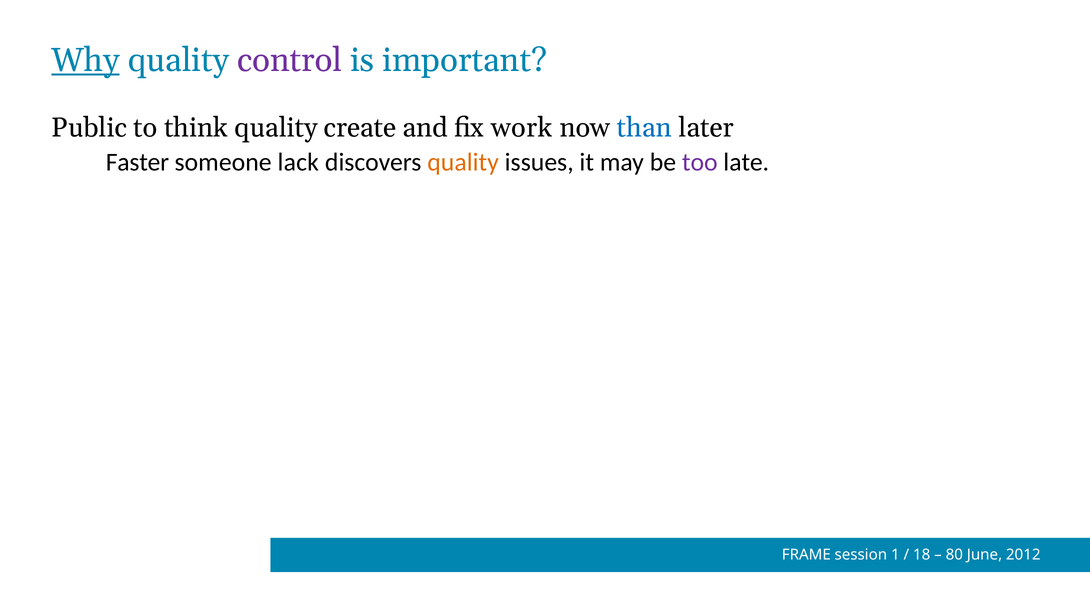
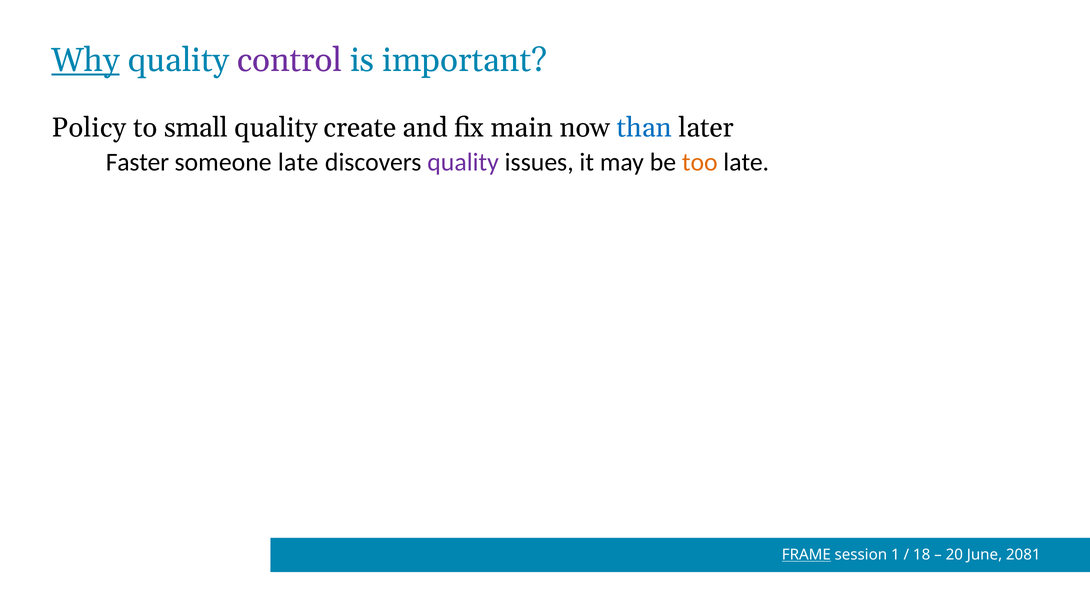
Public: Public -> Policy
think: think -> small
work: work -> main
someone lack: lack -> late
quality at (463, 162) colour: orange -> purple
too colour: purple -> orange
FRAME underline: none -> present
80: 80 -> 20
2012: 2012 -> 2081
